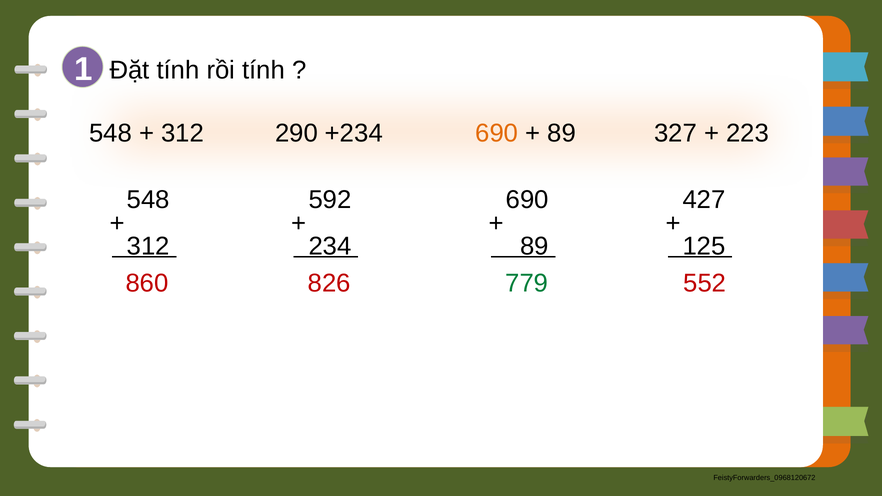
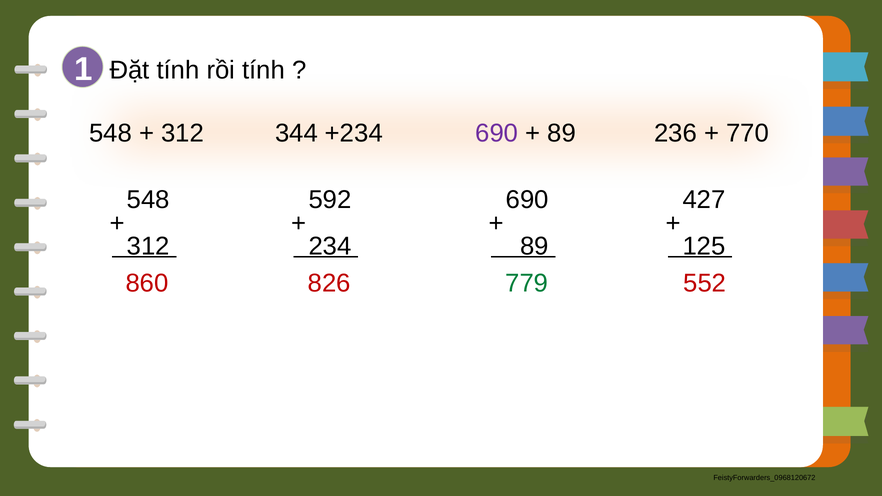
290: 290 -> 344
690 at (497, 133) colour: orange -> purple
327: 327 -> 236
223: 223 -> 770
